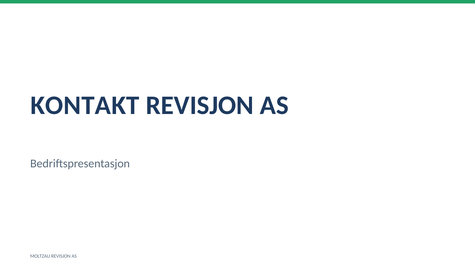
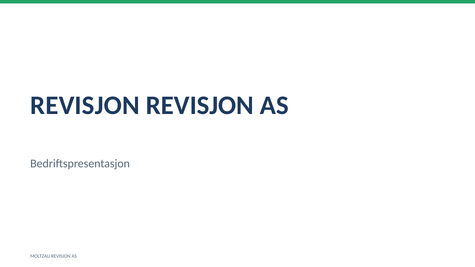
KONTAKT at (85, 105): KONTAKT -> REVISJON
